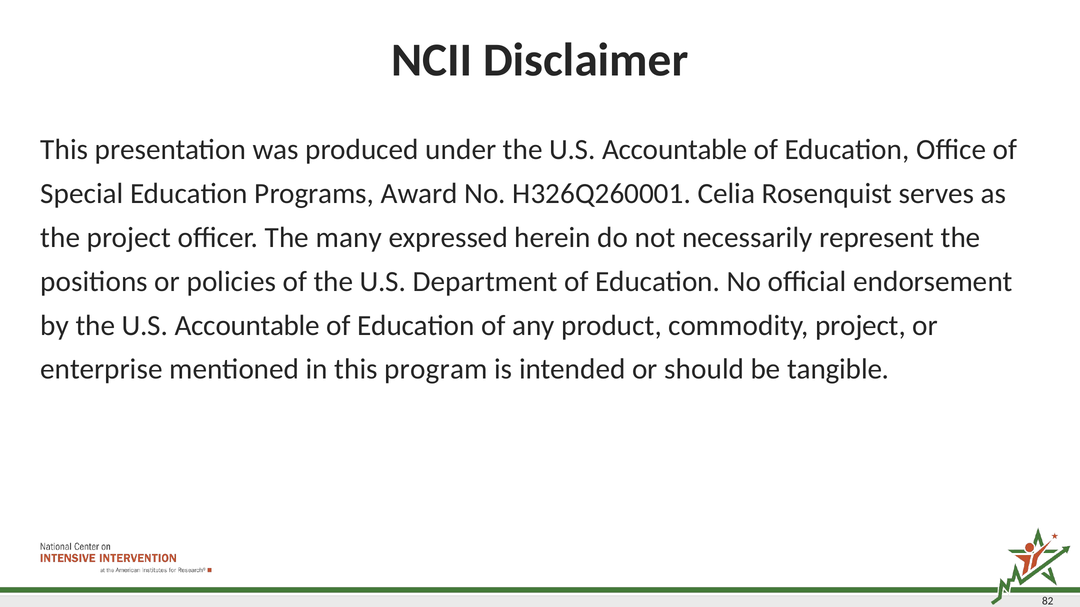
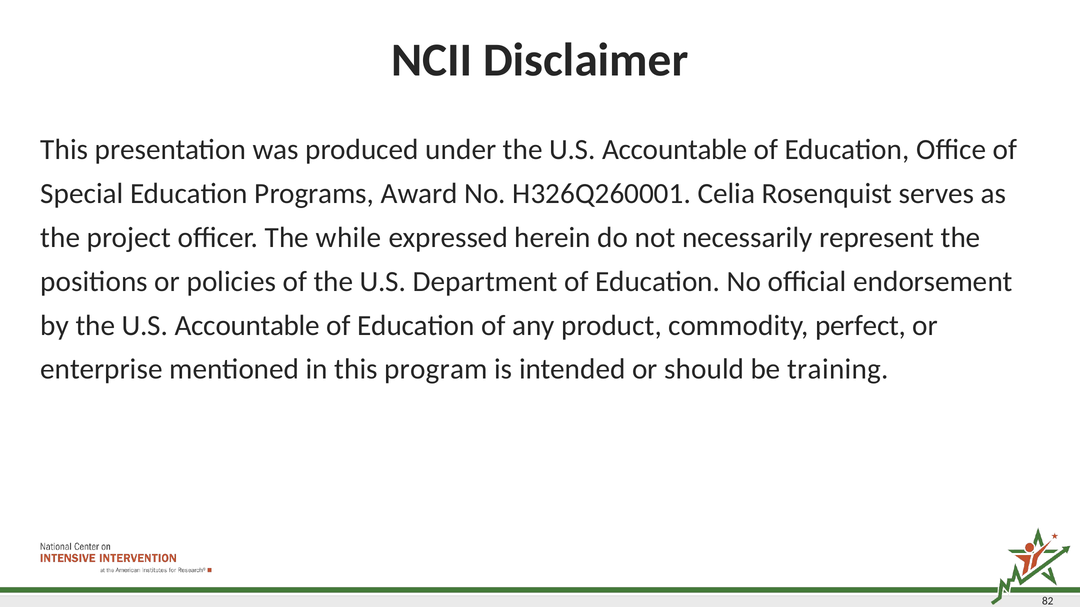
many: many -> while
commodity project: project -> perfect
tangible: tangible -> training
